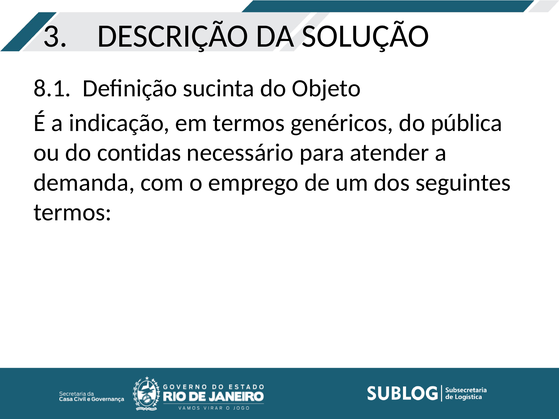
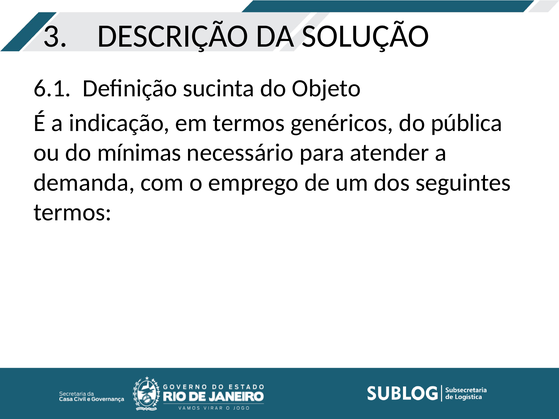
8.1: 8.1 -> 6.1
contidas: contidas -> mínimas
